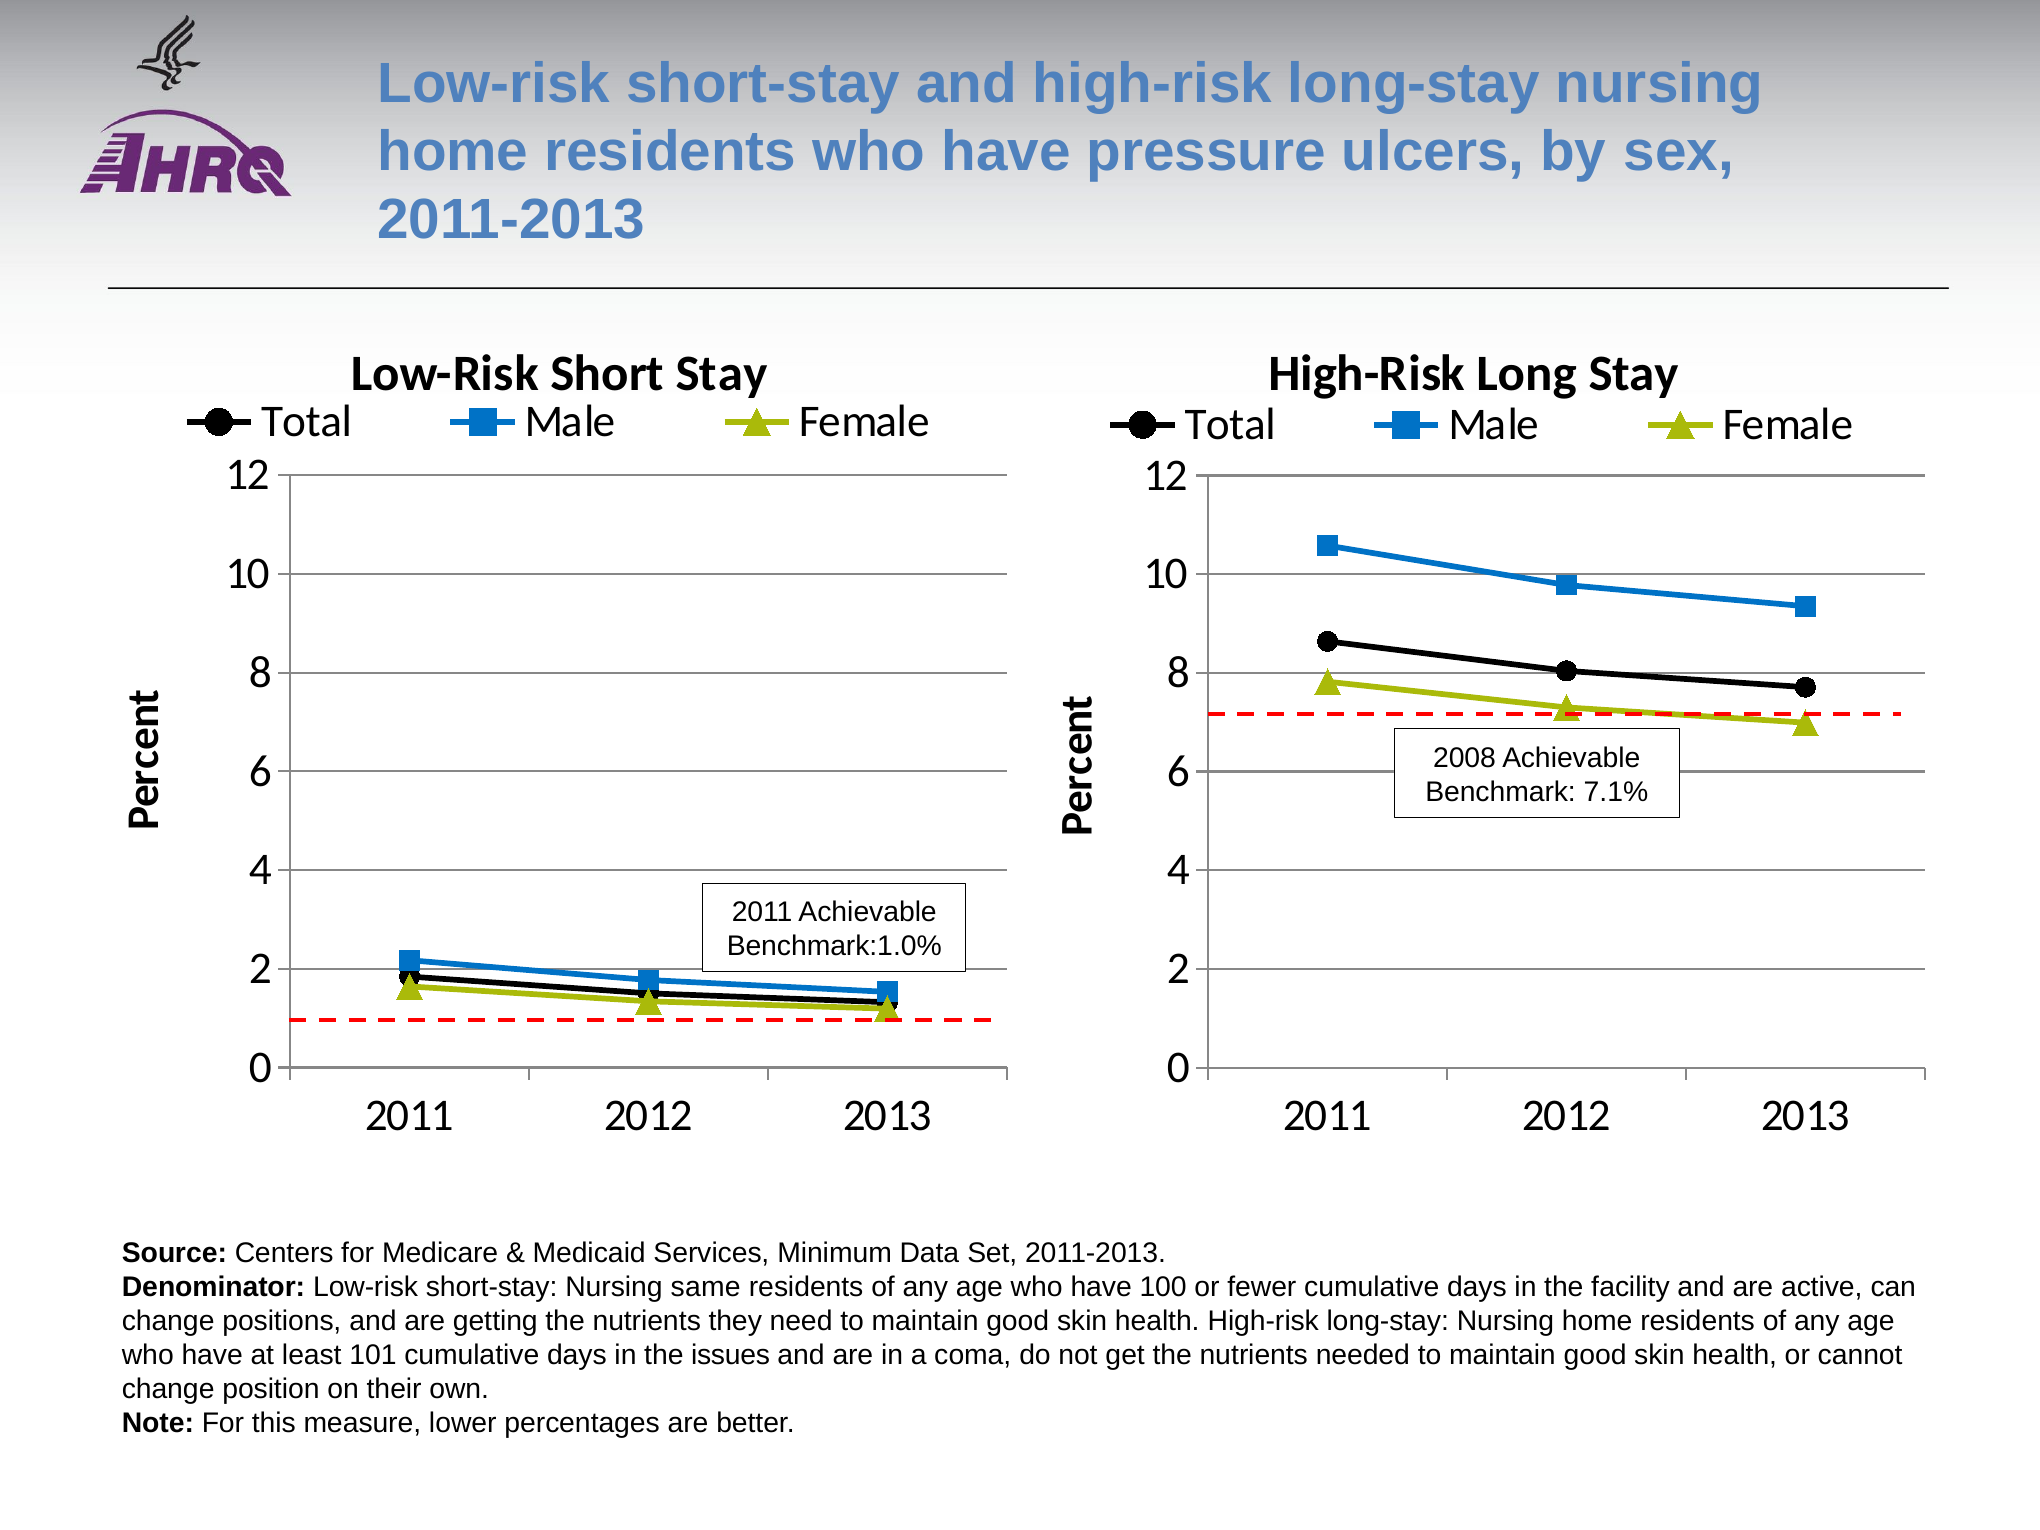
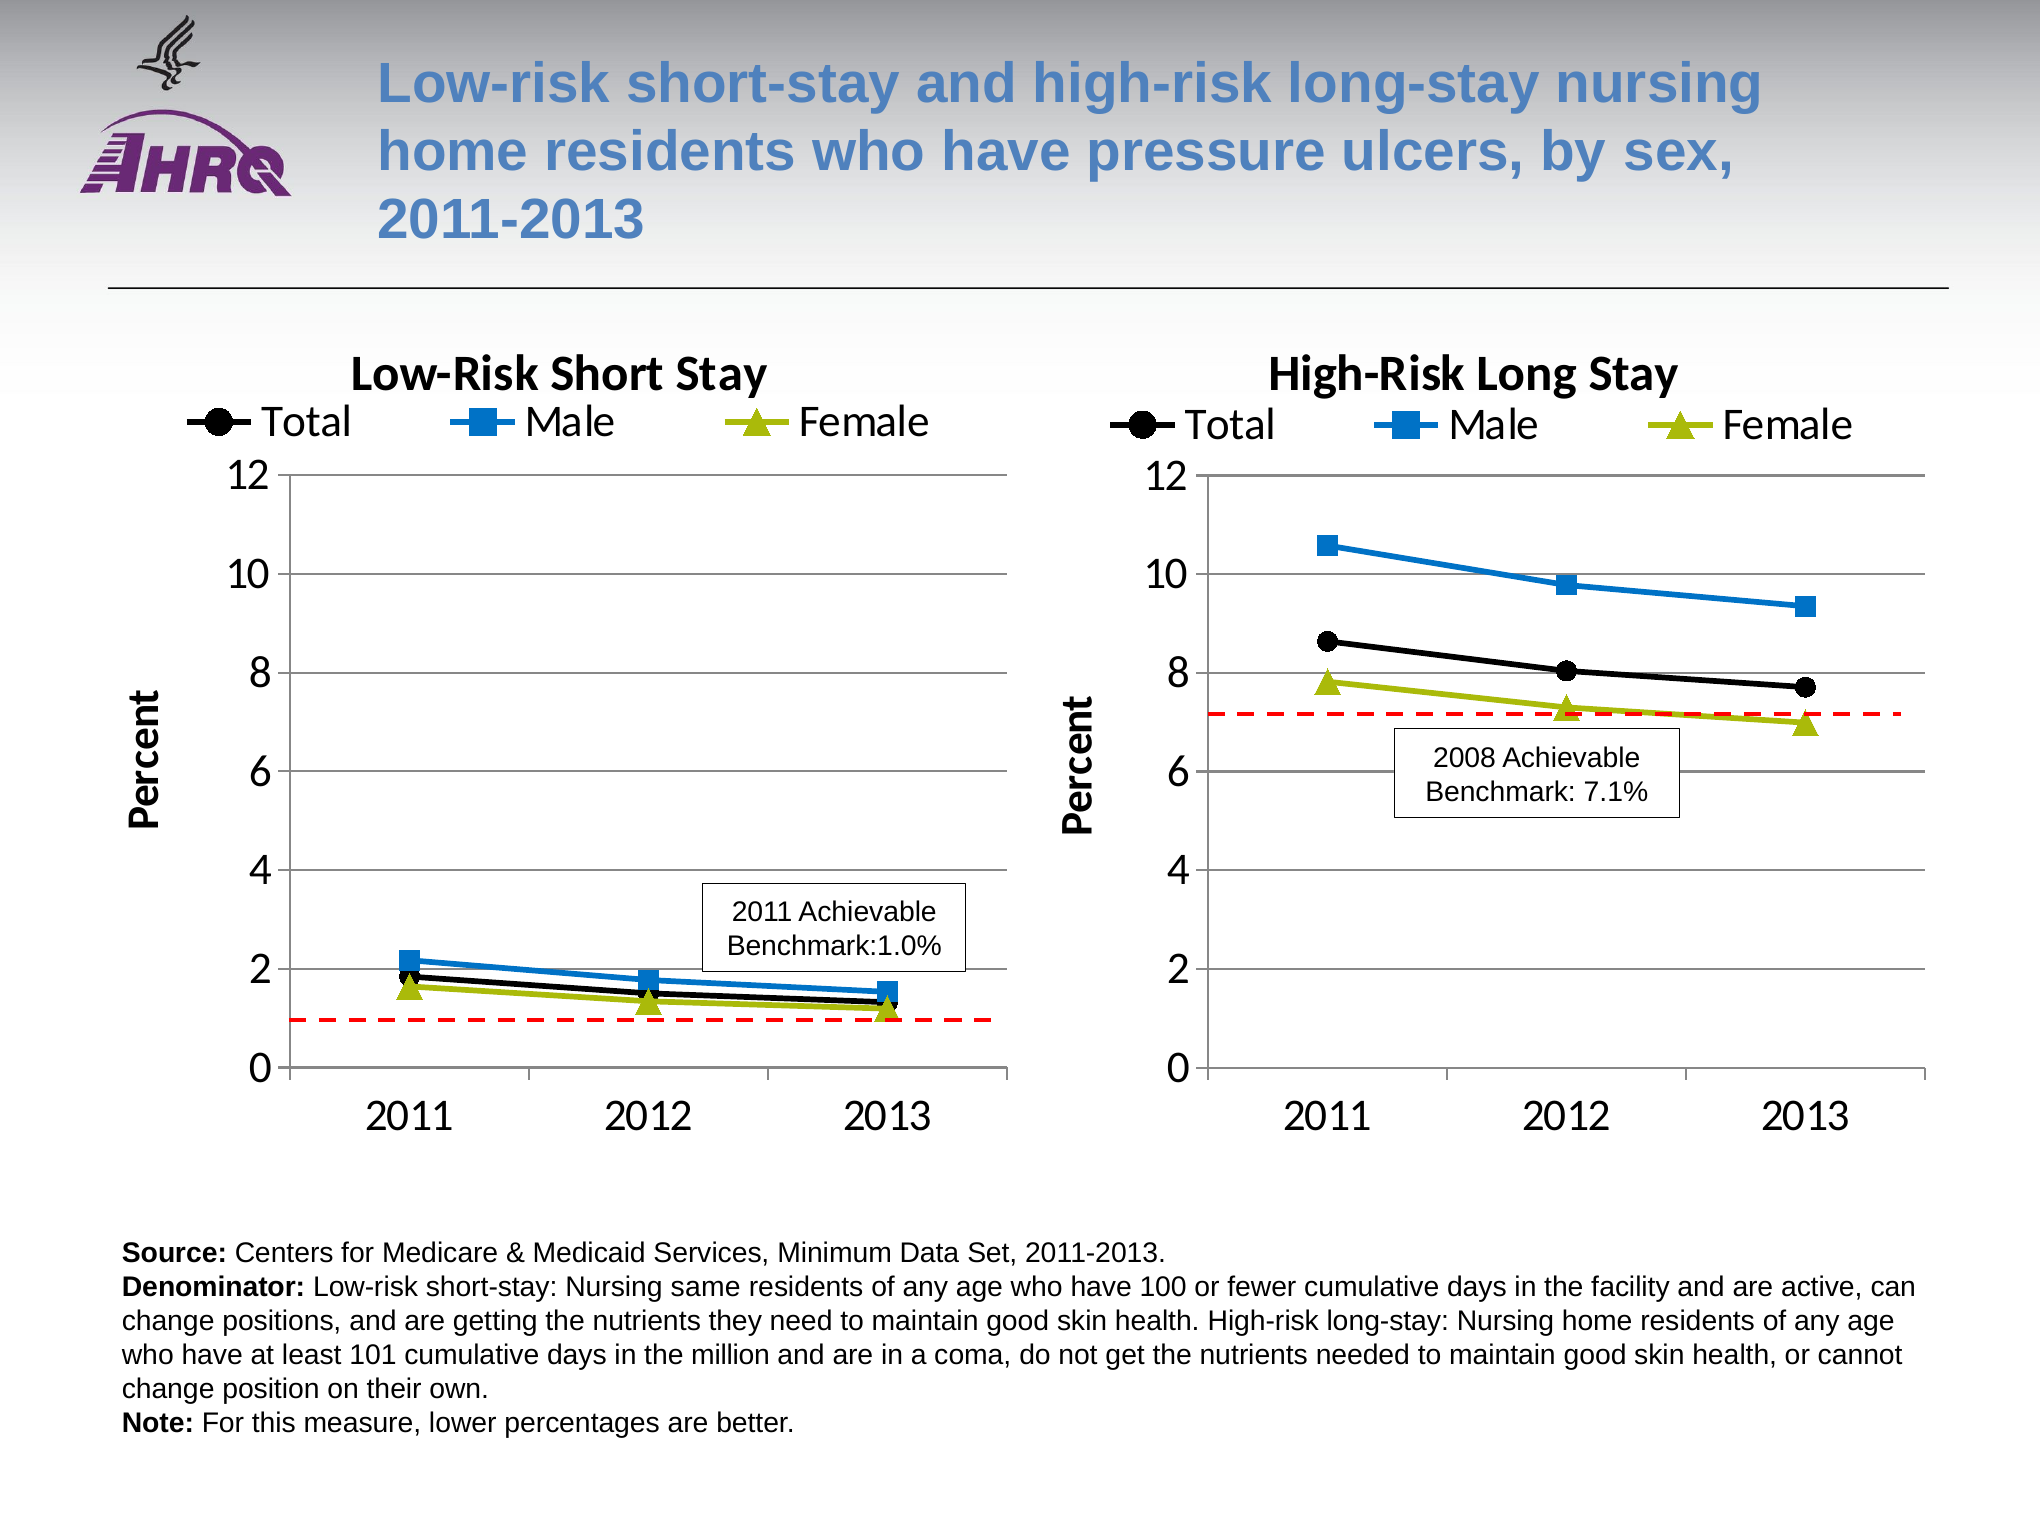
issues: issues -> million
